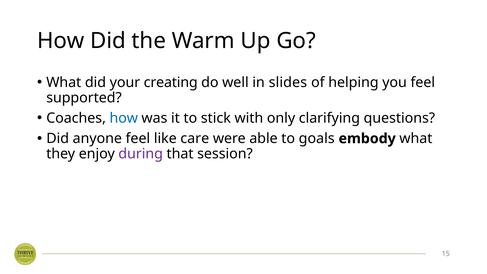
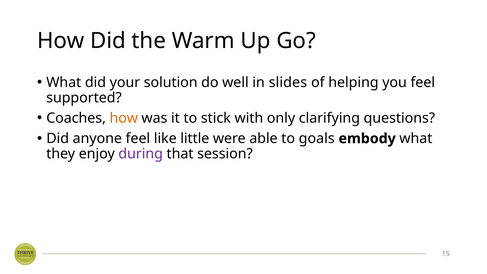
creating: creating -> solution
how at (124, 118) colour: blue -> orange
care: care -> little
